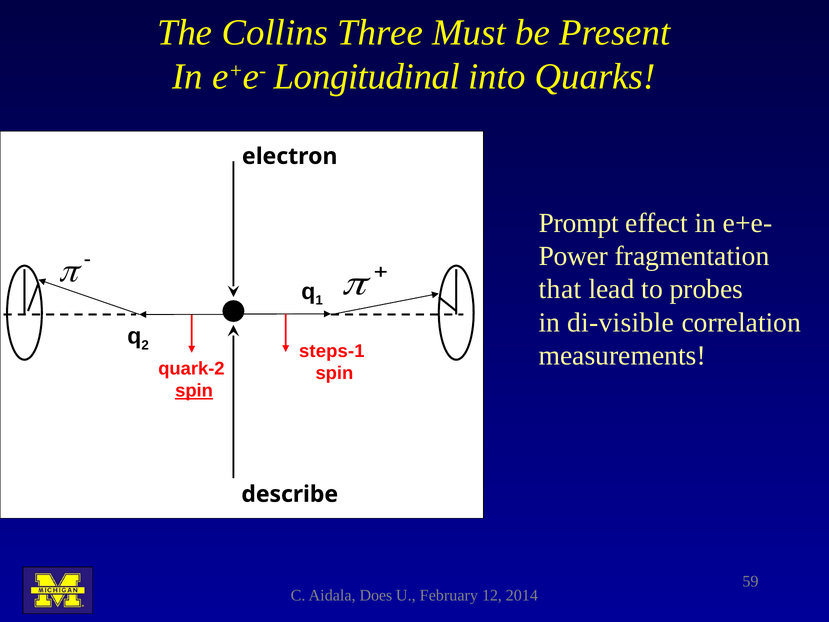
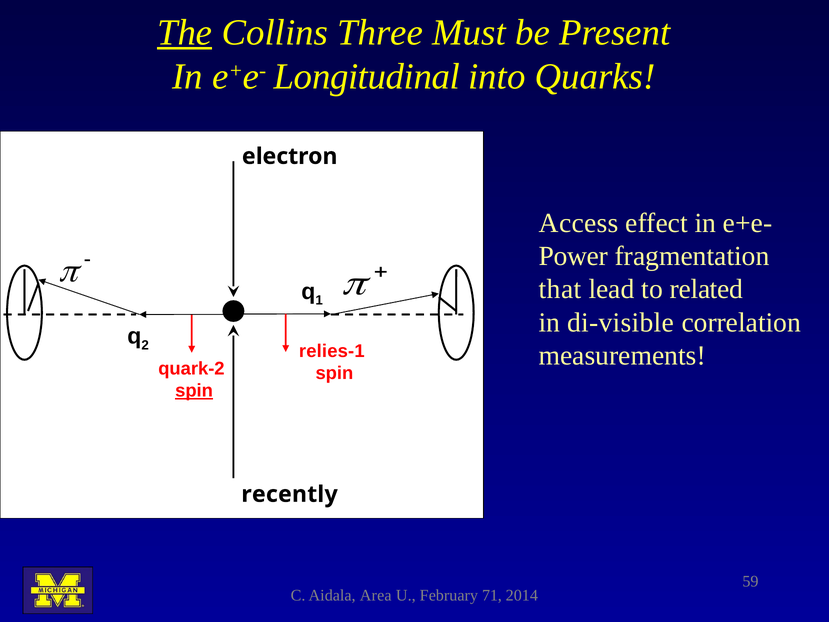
The underline: none -> present
Prompt: Prompt -> Access
probes: probes -> related
steps-1: steps-1 -> relies-1
describe: describe -> recently
Does: Does -> Area
12: 12 -> 71
